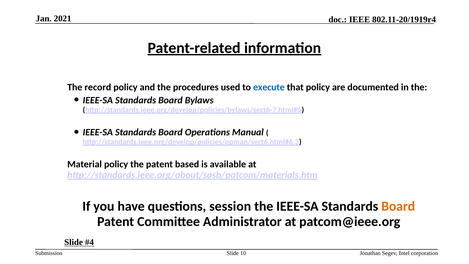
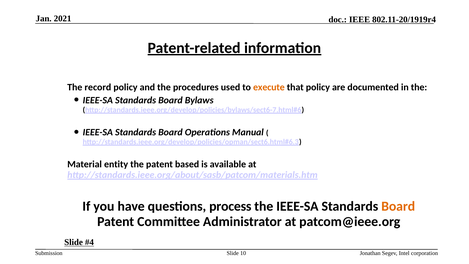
execute colour: blue -> orange
Material policy: policy -> entity
session: session -> process
